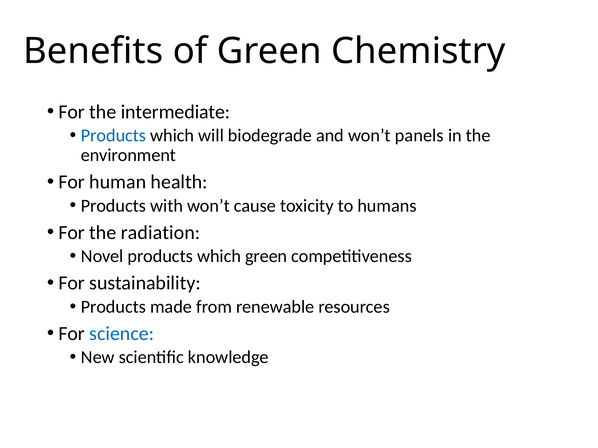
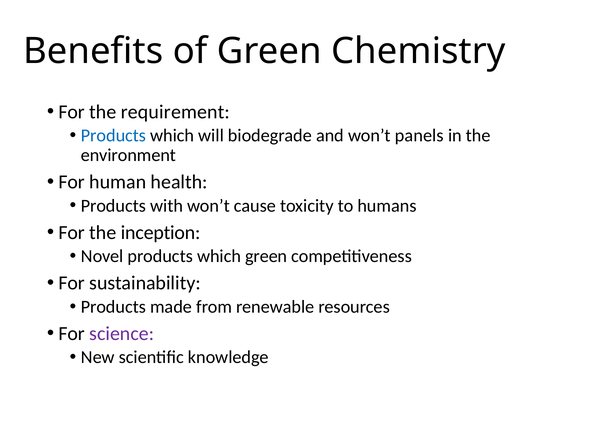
intermediate: intermediate -> requirement
radiation: radiation -> inception
science colour: blue -> purple
